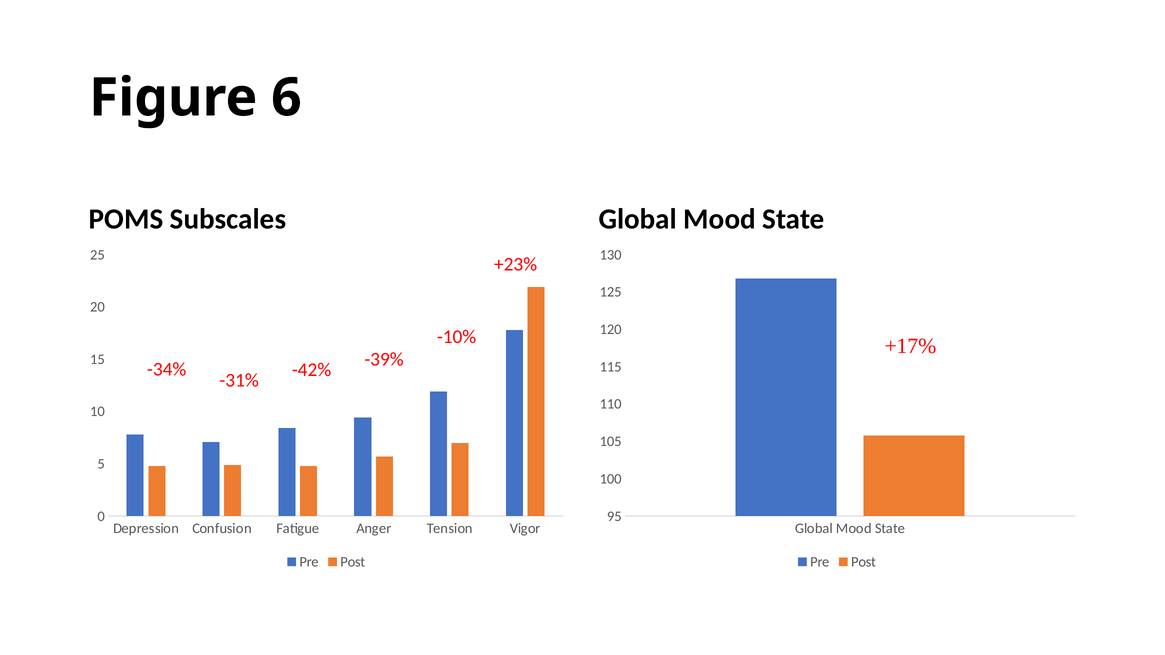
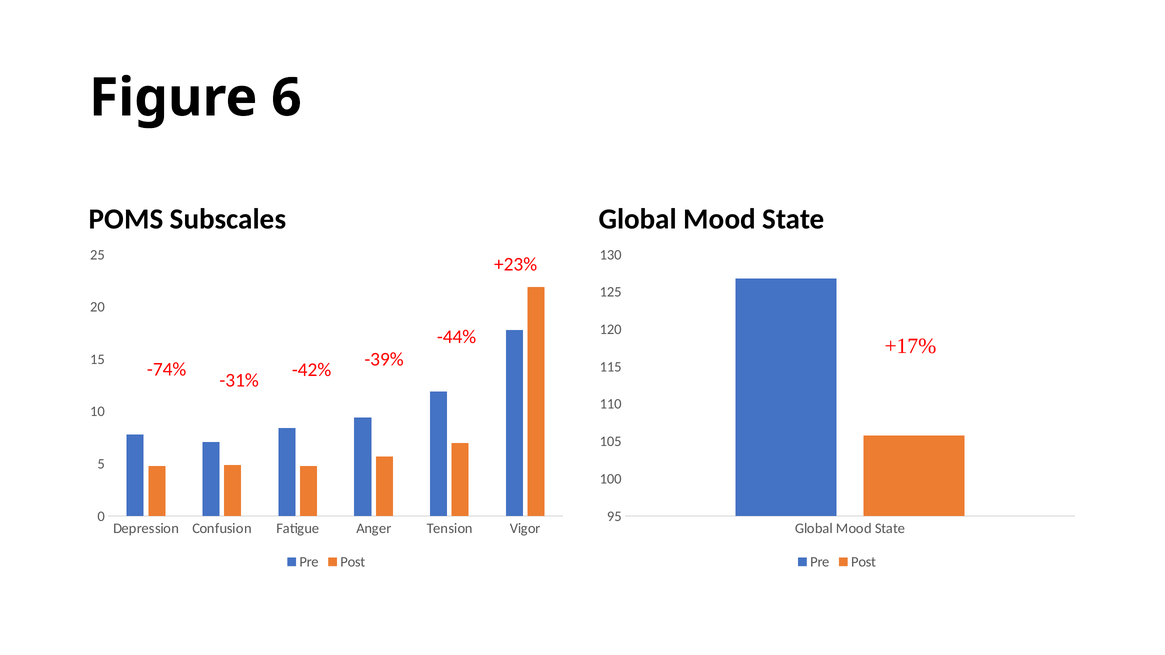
-10%: -10% -> -44%
-34%: -34% -> -74%
